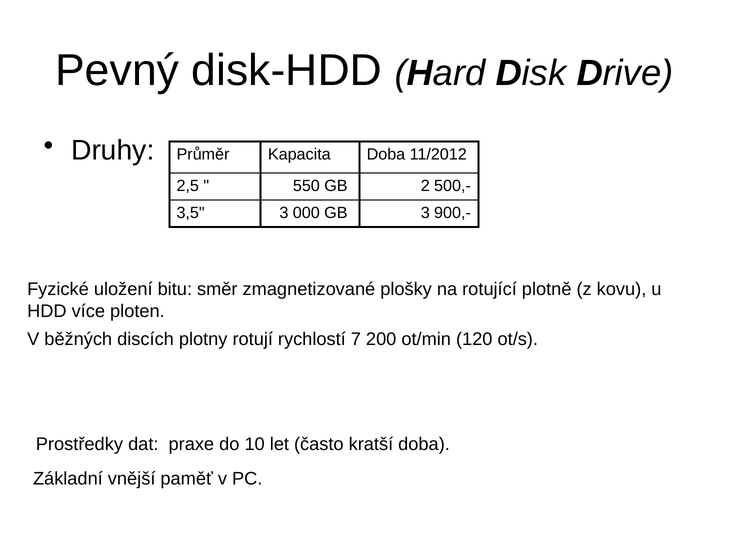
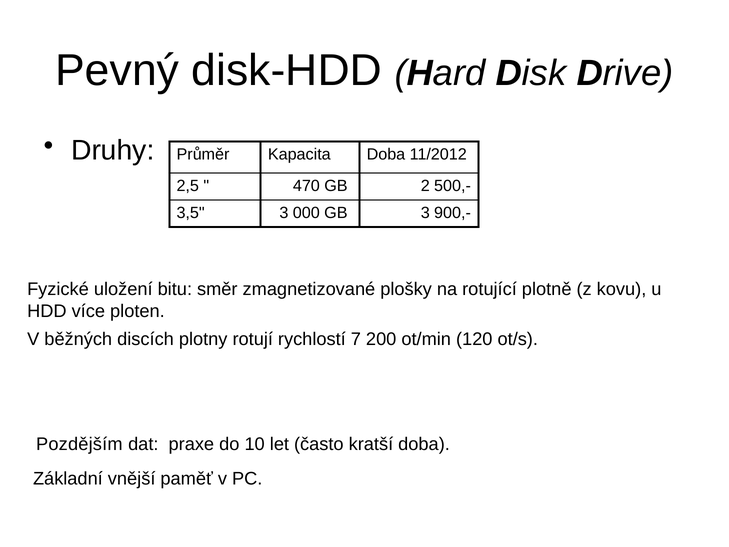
550: 550 -> 470
Prostředky: Prostředky -> Pozdějším
